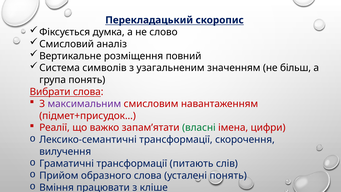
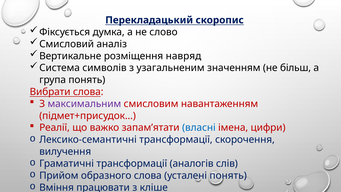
повний: повний -> навряд
власні colour: green -> blue
питають: питають -> аналогів
